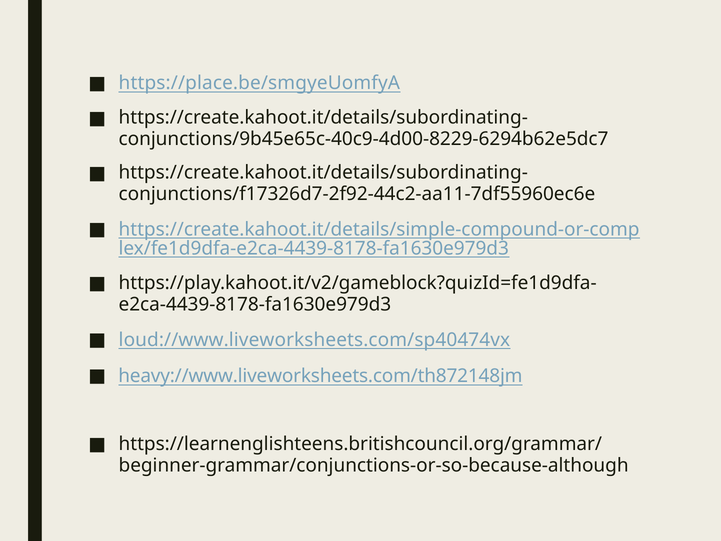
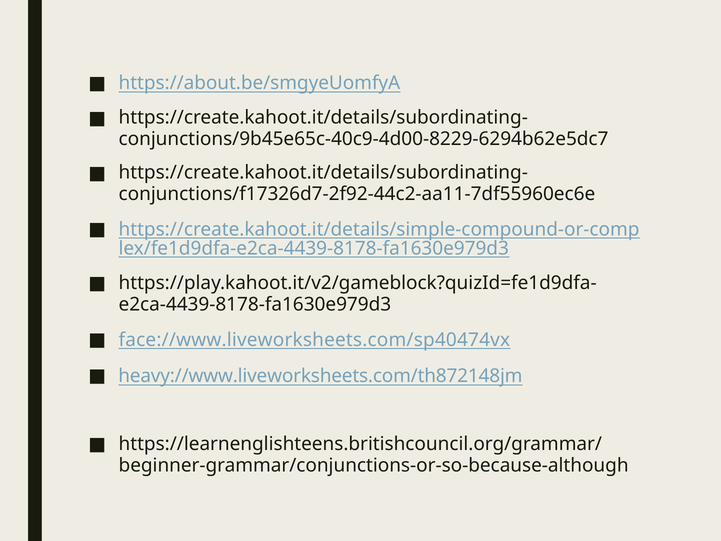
https://place.be/smgyeUomfyA: https://place.be/smgyeUomfyA -> https://about.be/smgyeUomfyA
loud://www.liveworksheets.com/sp40474vx: loud://www.liveworksheets.com/sp40474vx -> face://www.liveworksheets.com/sp40474vx
